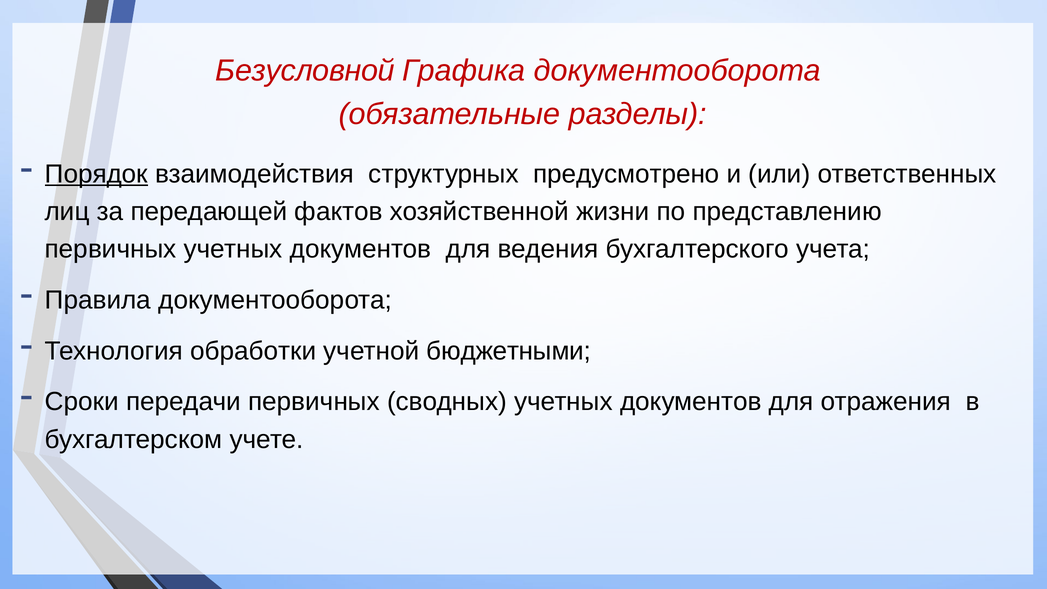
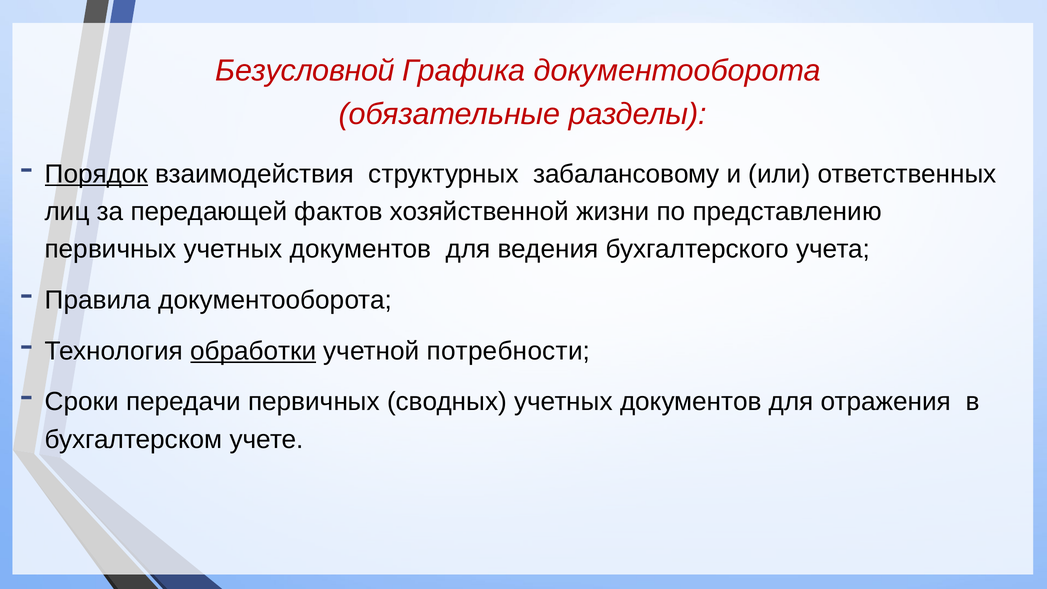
предусмотрено: предусмотрено -> забалансовому
обработки underline: none -> present
бюджетными: бюджетными -> потребности
